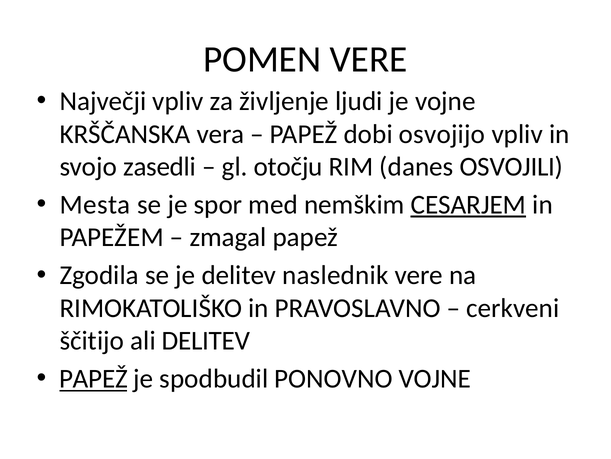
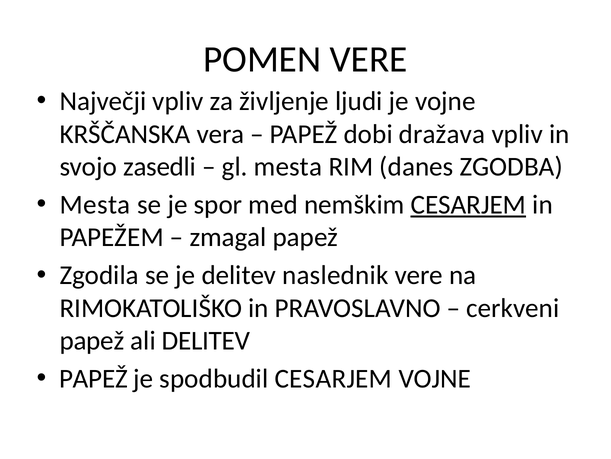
osvojijo: osvojijo -> dražava
gl otočju: otočju -> mesta
OSVOJILI: OSVOJILI -> ZGODBA
ščitijo at (92, 340): ščitijo -> papež
PAPEŽ at (94, 378) underline: present -> none
spodbudil PONOVNO: PONOVNO -> CESARJEM
